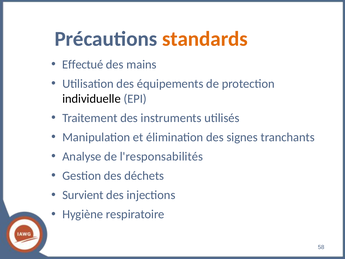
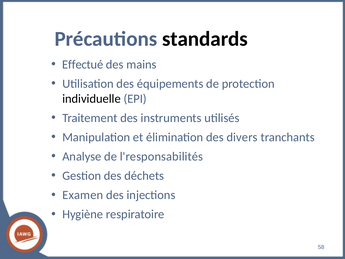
standards colour: orange -> black
signes: signes -> divers
Survient: Survient -> Examen
